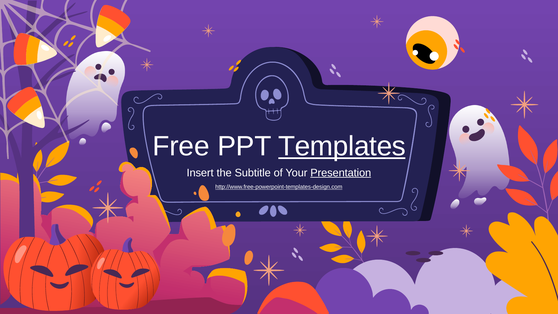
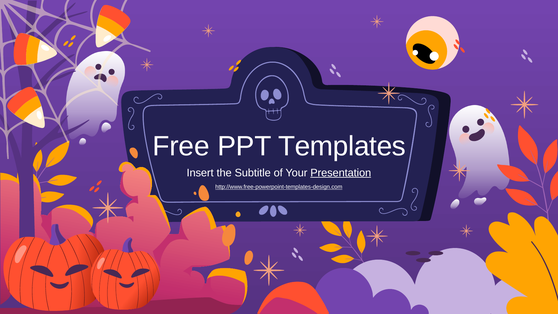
Templates underline: present -> none
